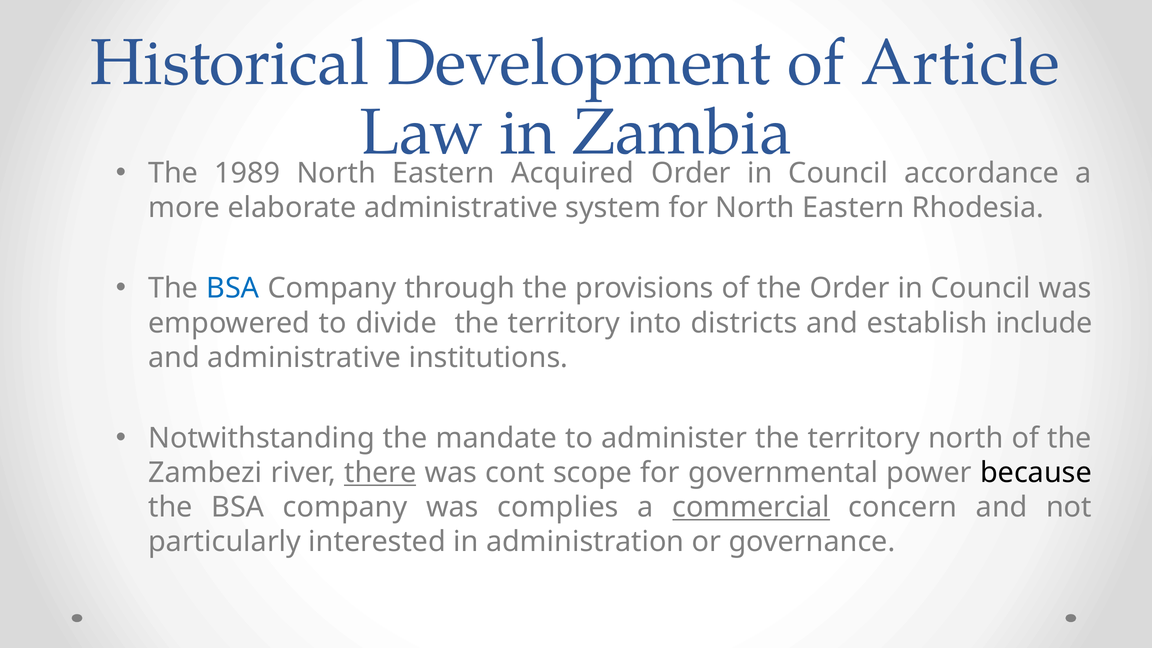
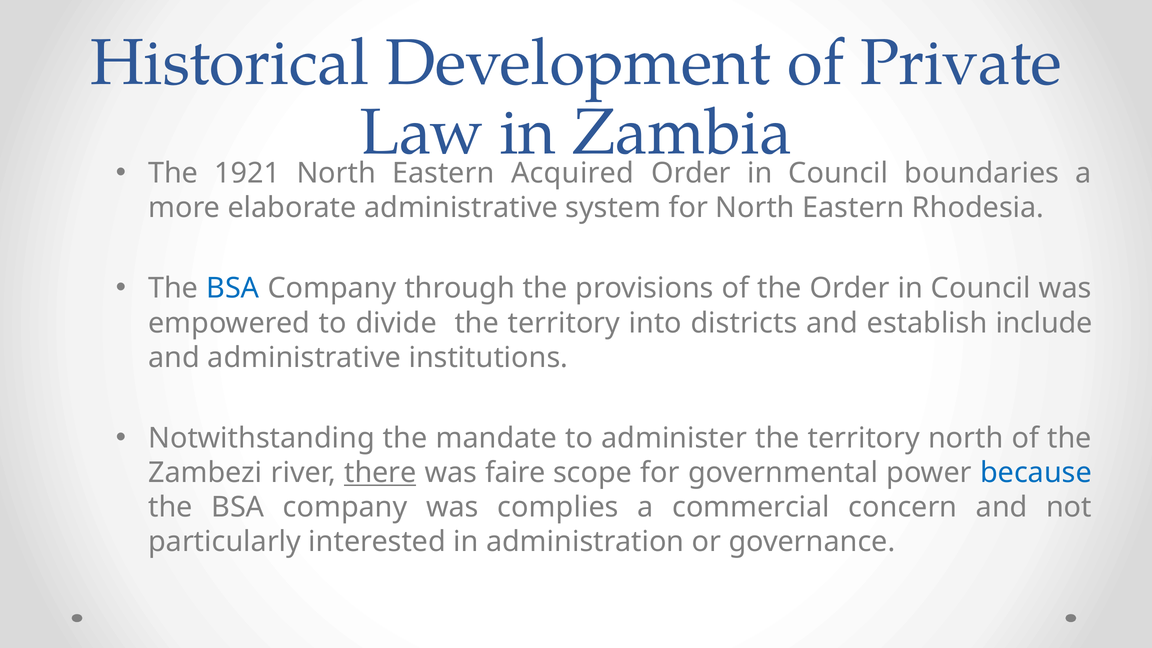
Article: Article -> Private
1989: 1989 -> 1921
accordance: accordance -> boundaries
cont: cont -> faire
because colour: black -> blue
commercial underline: present -> none
